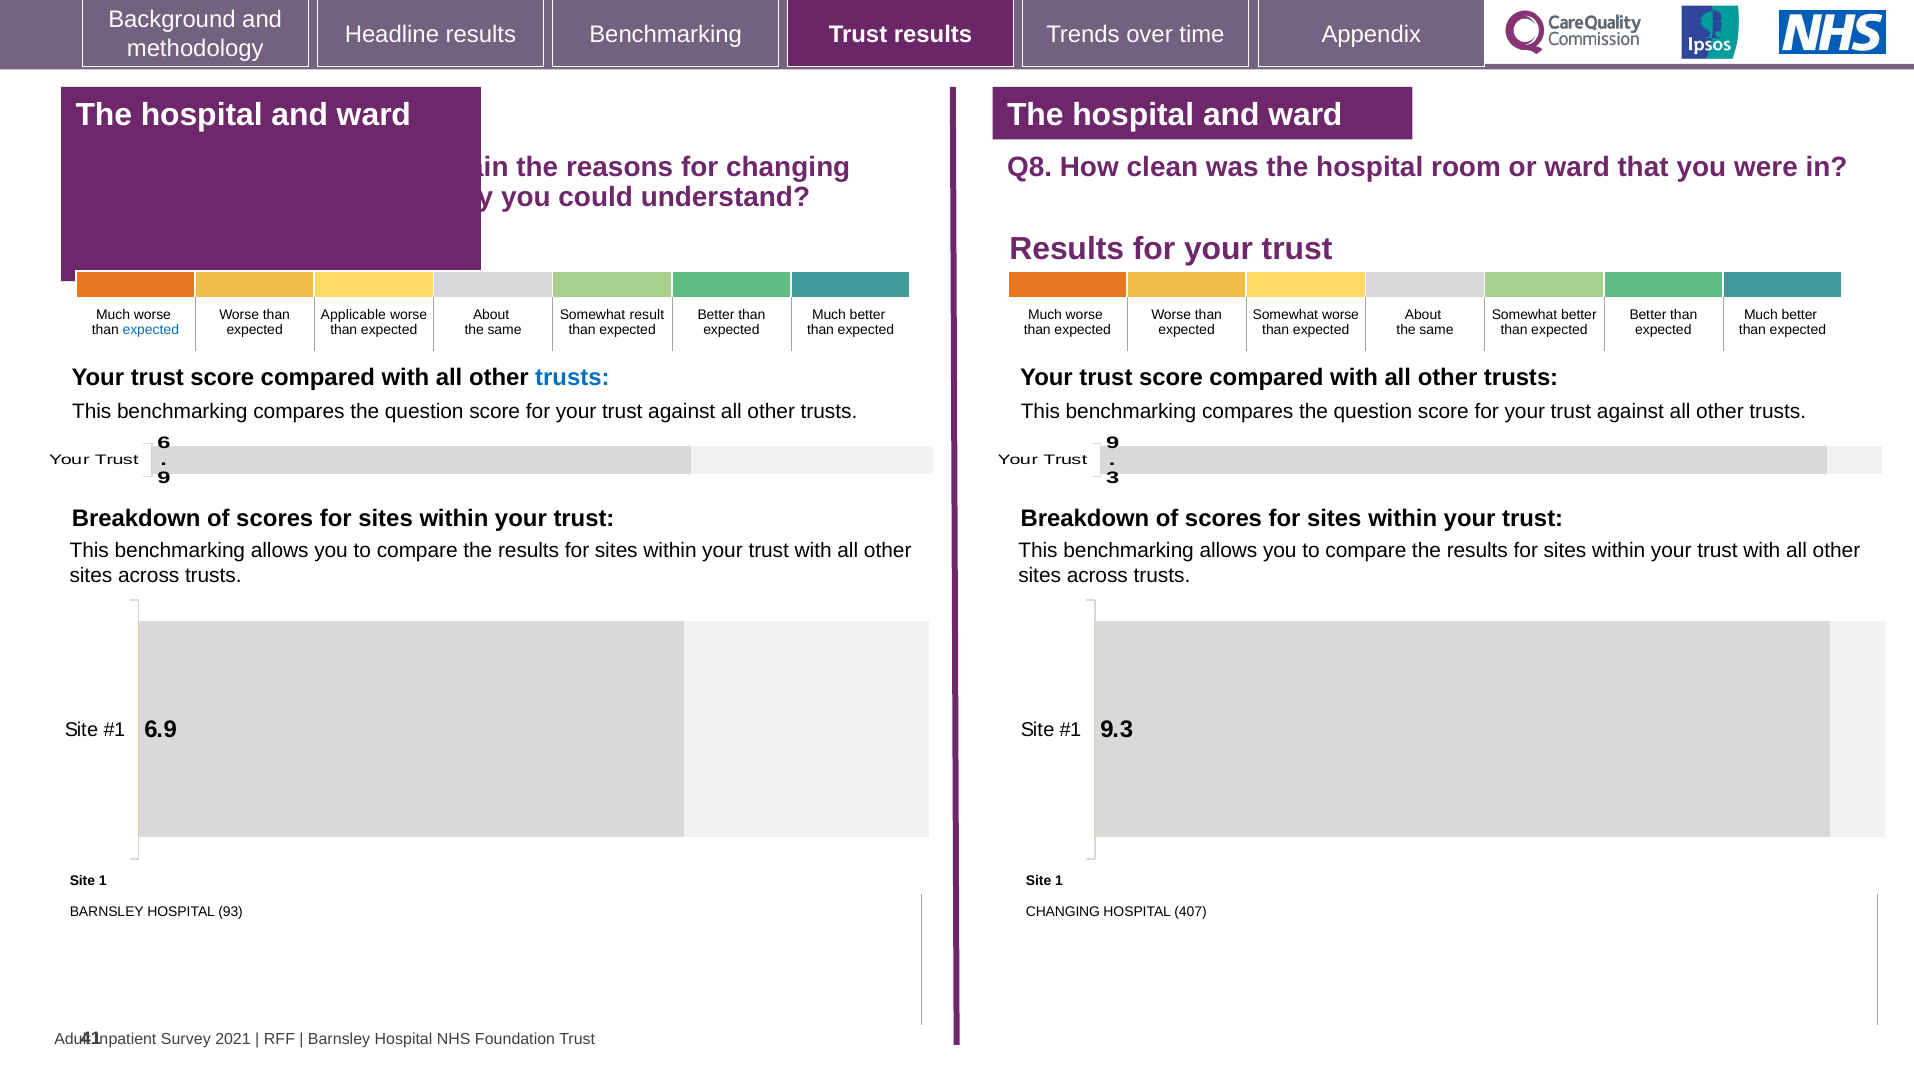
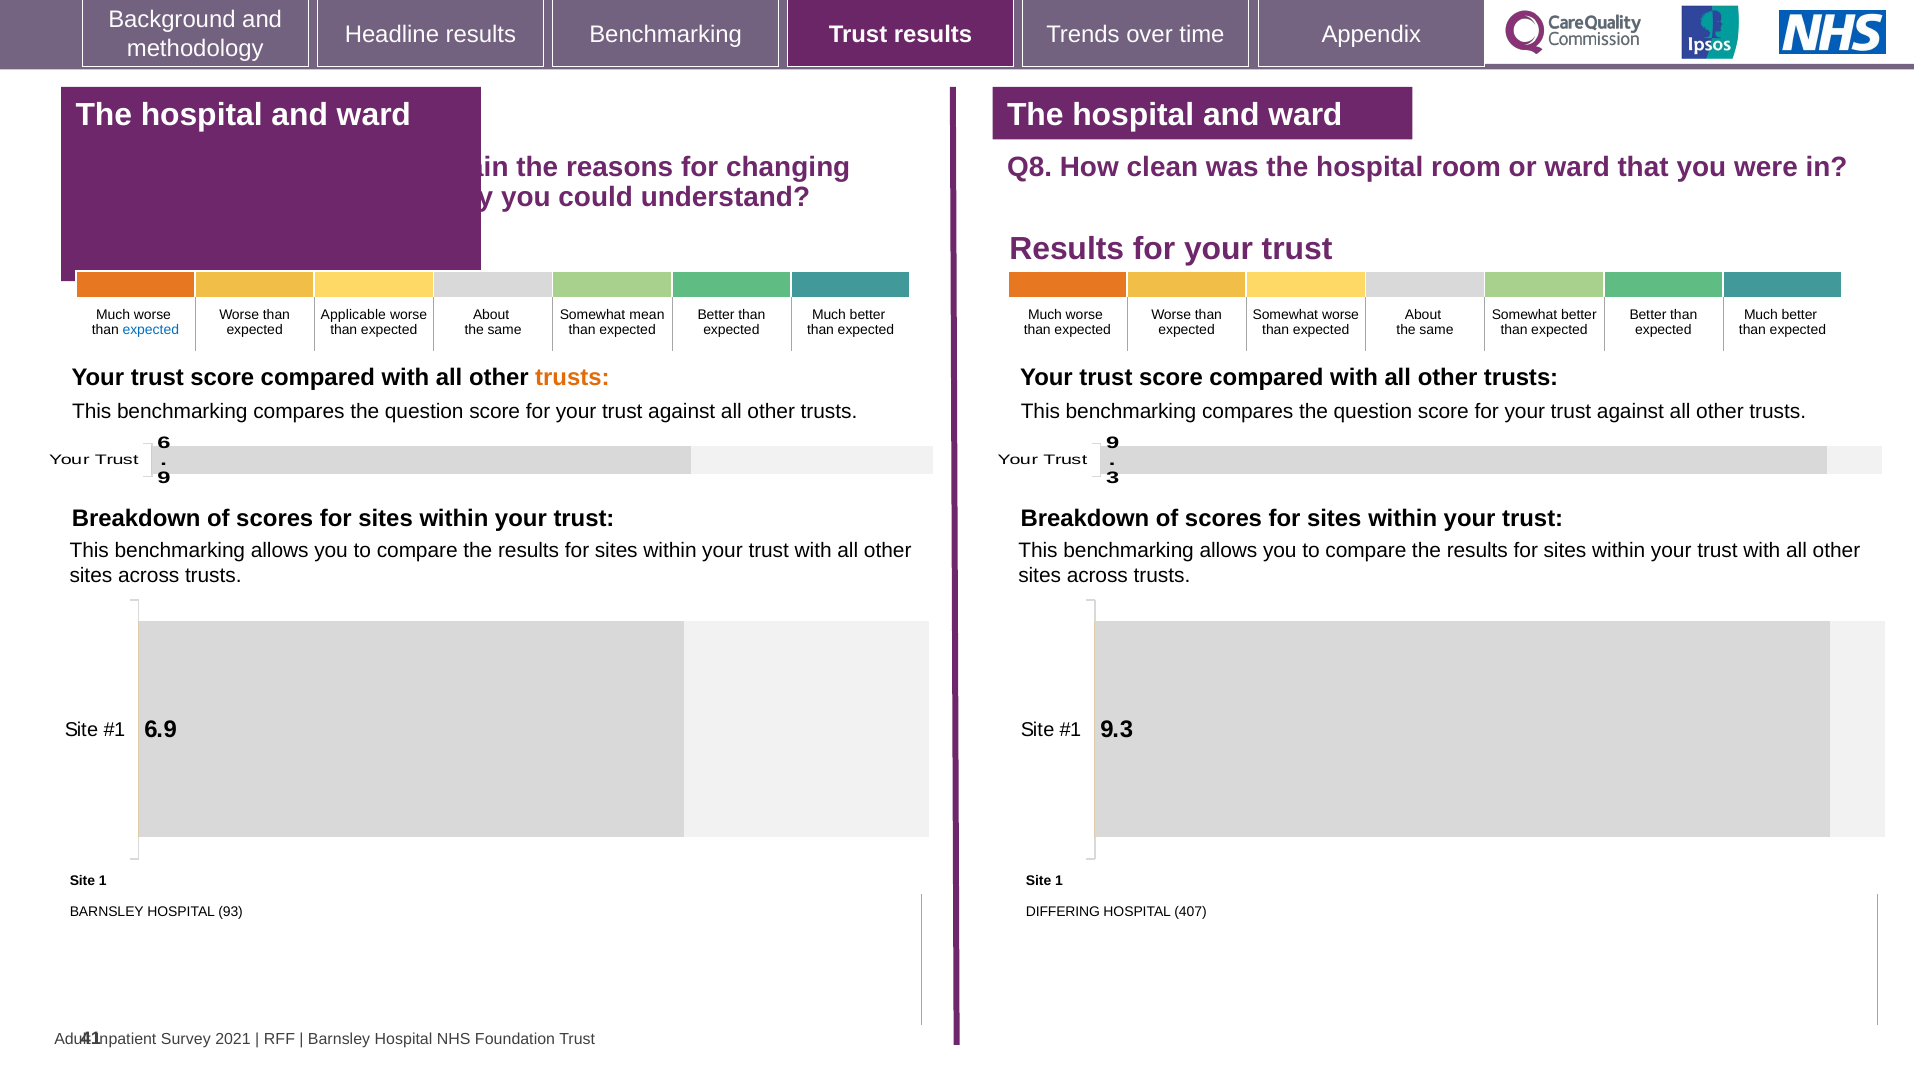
result: result -> mean
trusts at (572, 377) colour: blue -> orange
CHANGING at (1063, 912): CHANGING -> DIFFERING
